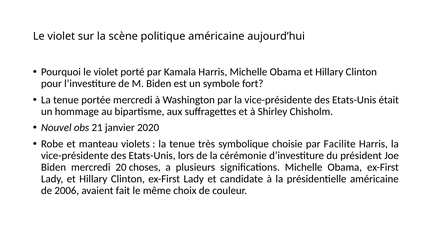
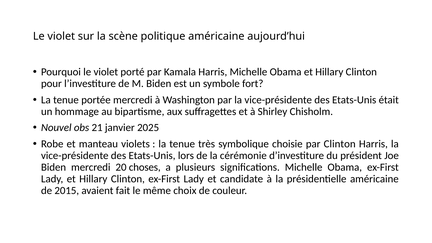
2020: 2020 -> 2025
par Facilite: Facilite -> Clinton
2006: 2006 -> 2015
